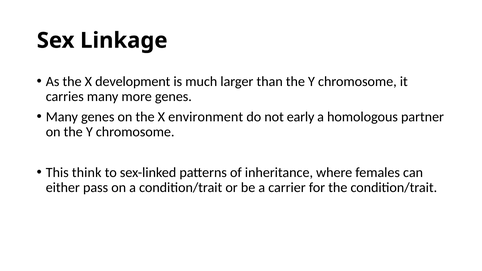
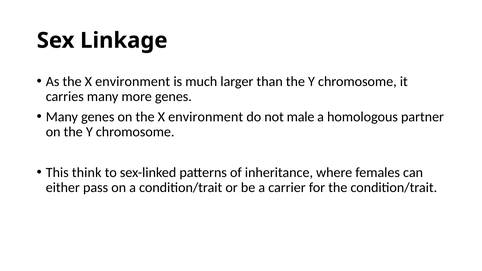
As the X development: development -> environment
early: early -> male
